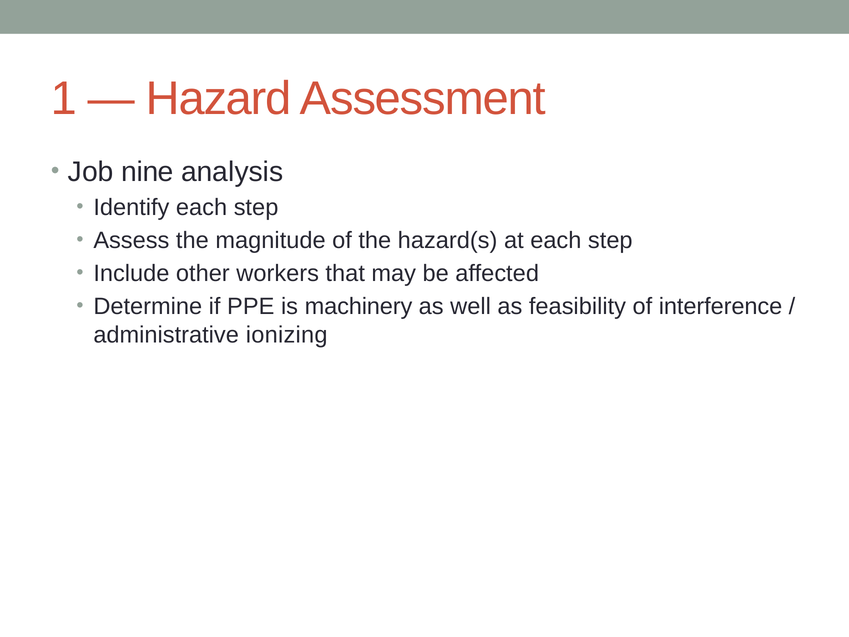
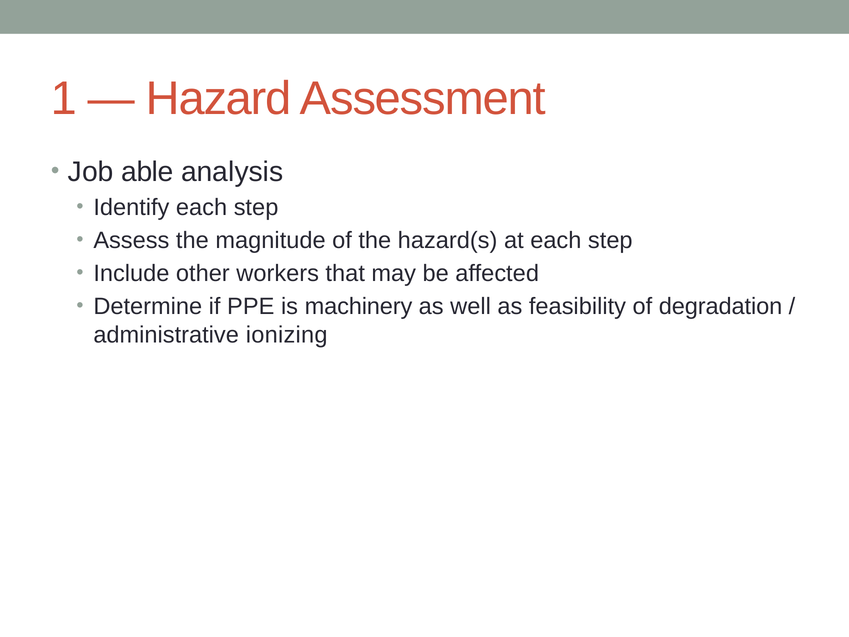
nine: nine -> able
interference: interference -> degradation
